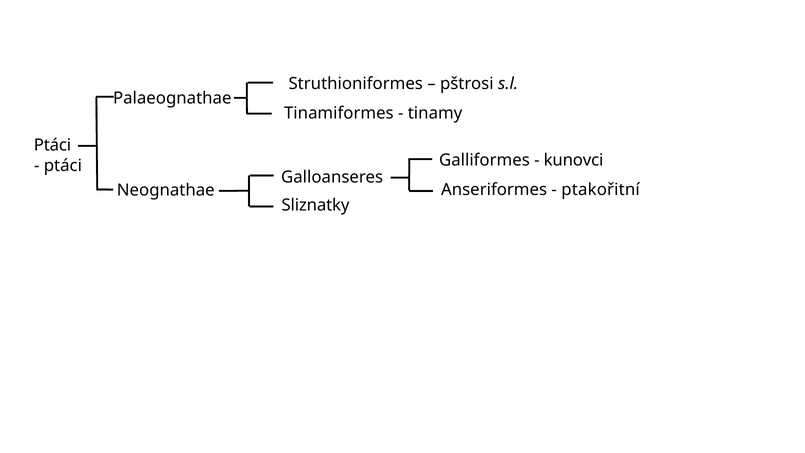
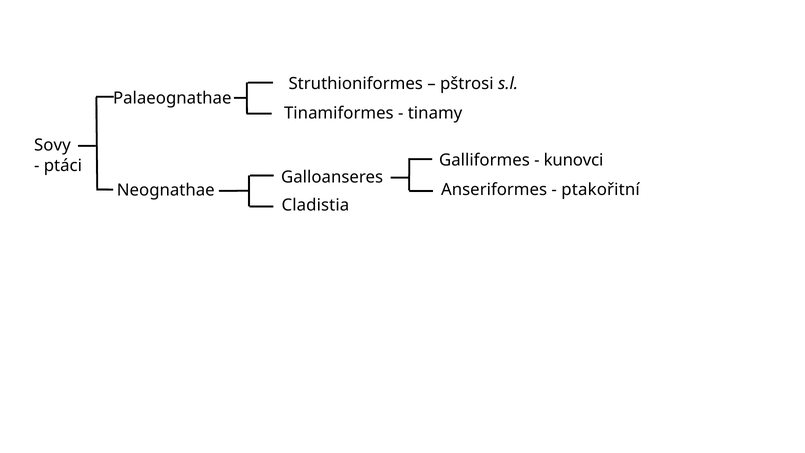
Ptáci at (52, 145): Ptáci -> Sovy
Sliznatky: Sliznatky -> Cladistia
